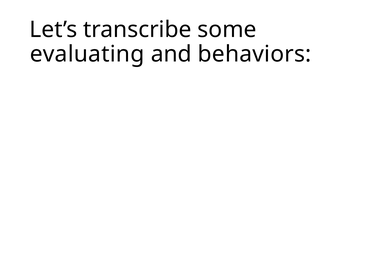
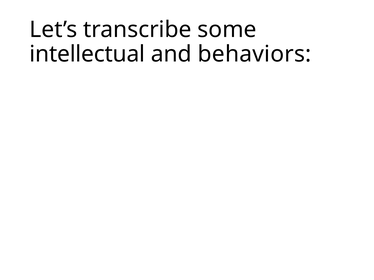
evaluating: evaluating -> intellectual
